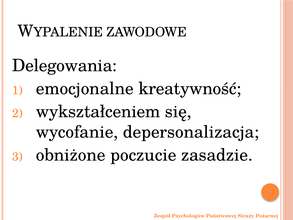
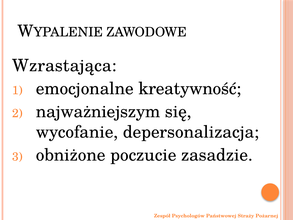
Delegowania: Delegowania -> Wzrastająca
wykształceniem: wykształceniem -> najważniejszym
